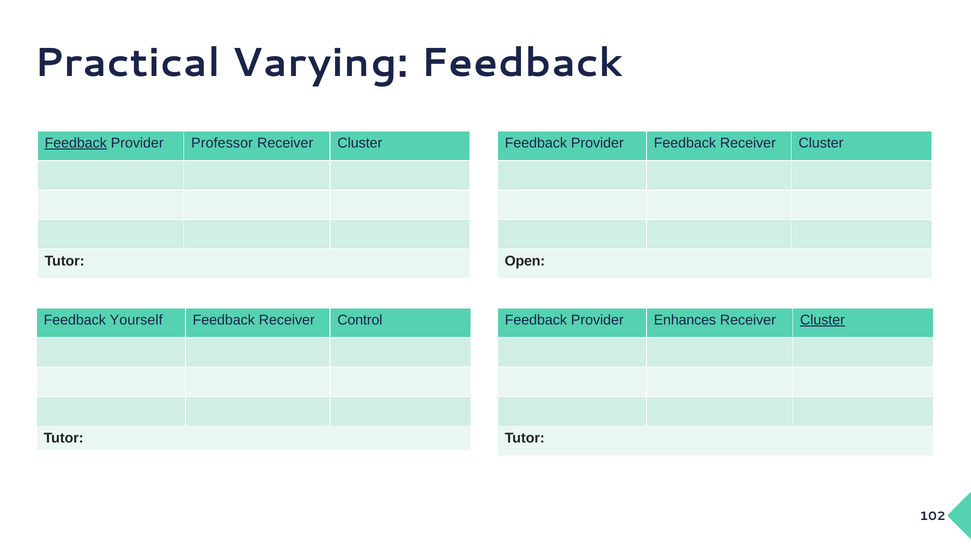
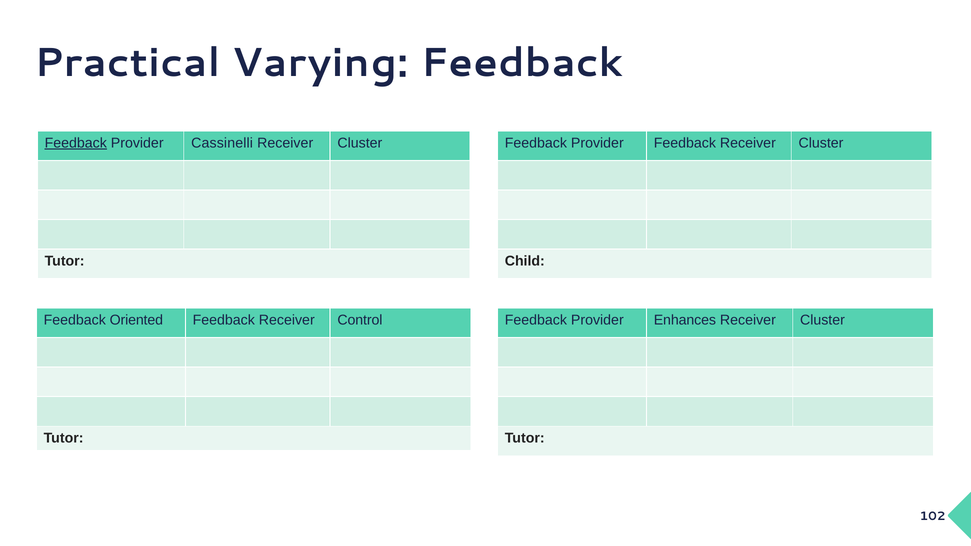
Professor: Professor -> Cassinelli
Open: Open -> Child
Yourself: Yourself -> Oriented
Cluster at (822, 320) underline: present -> none
